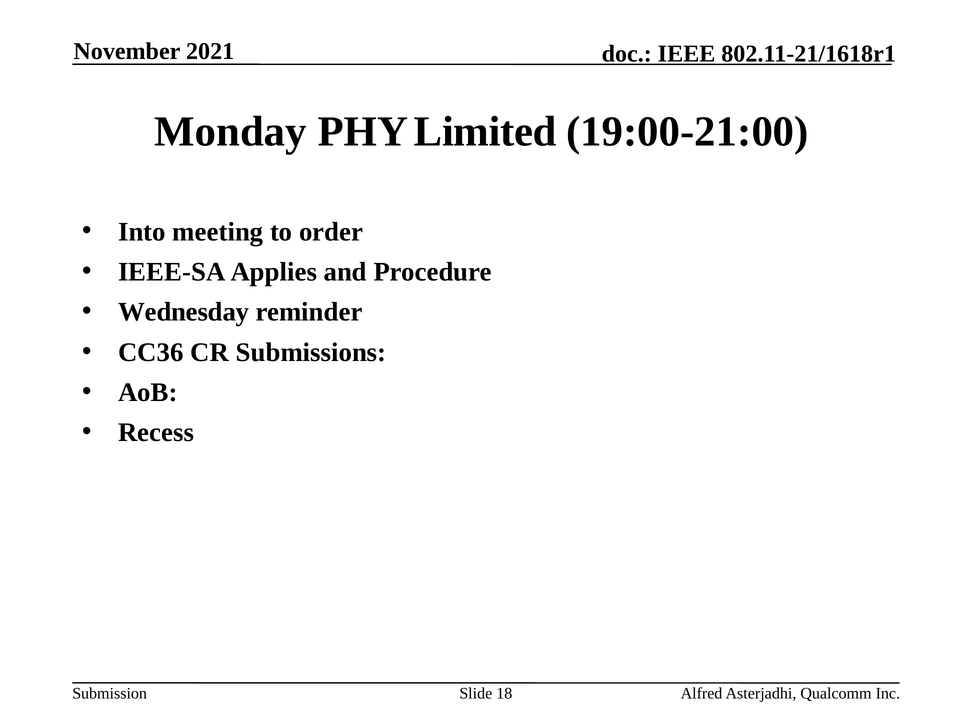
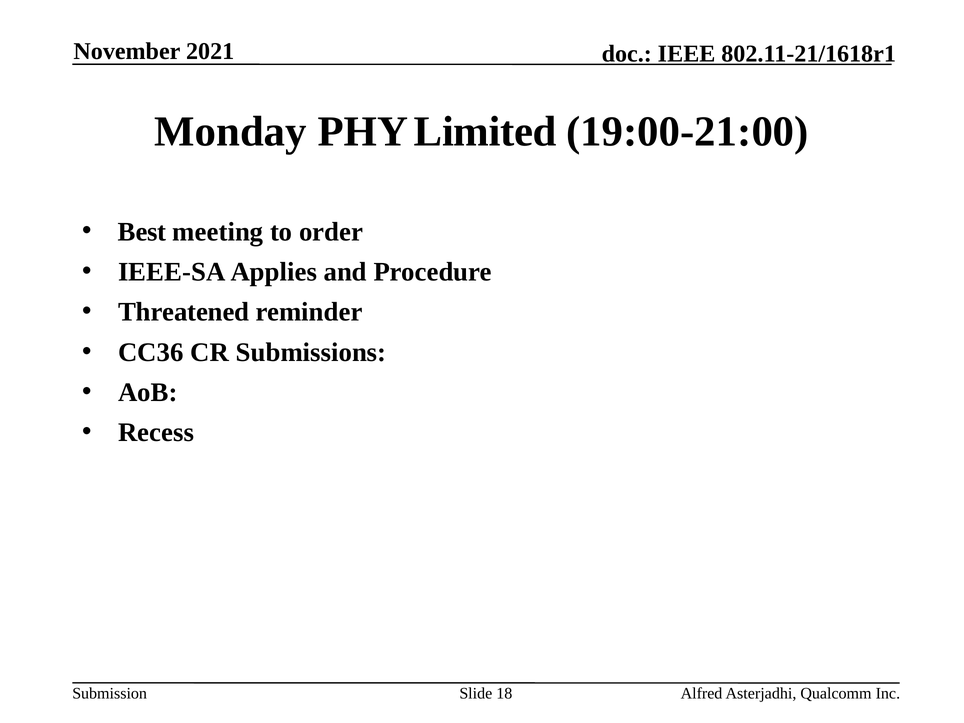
Into: Into -> Best
Wednesday: Wednesday -> Threatened
